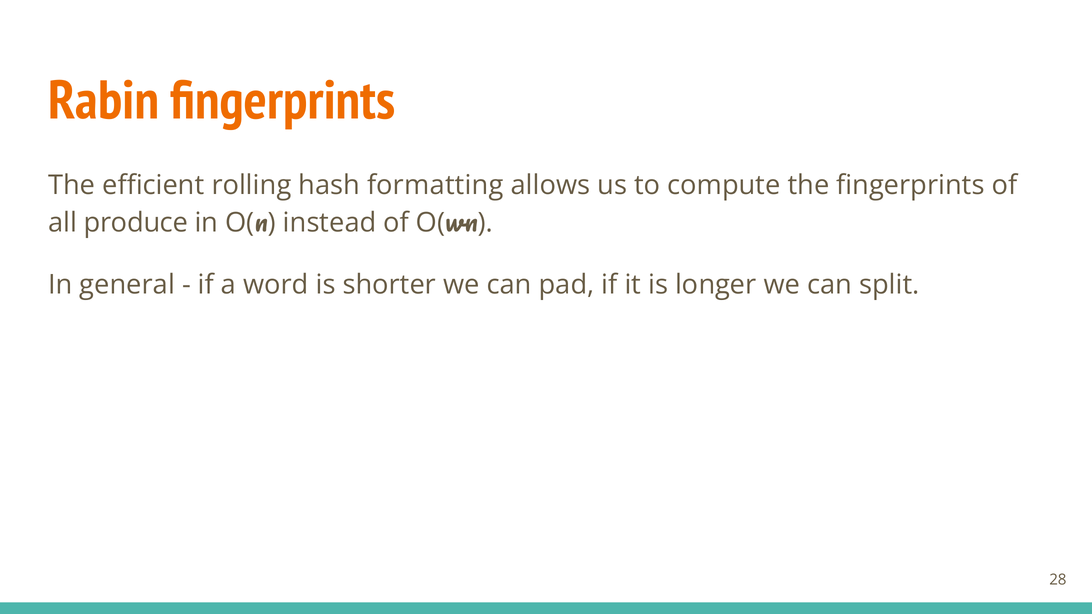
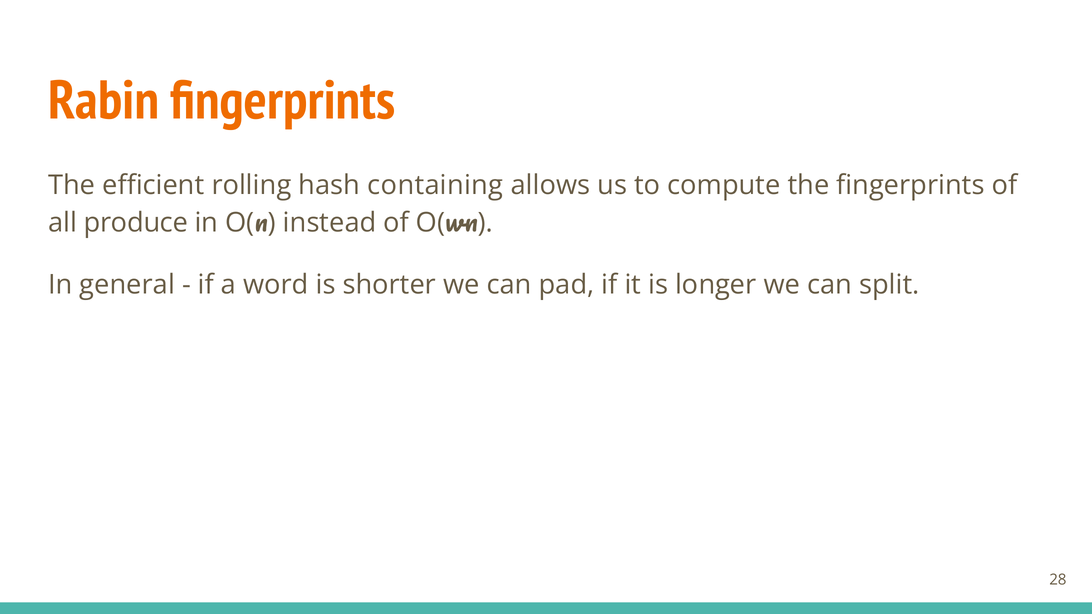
formatting: formatting -> containing
